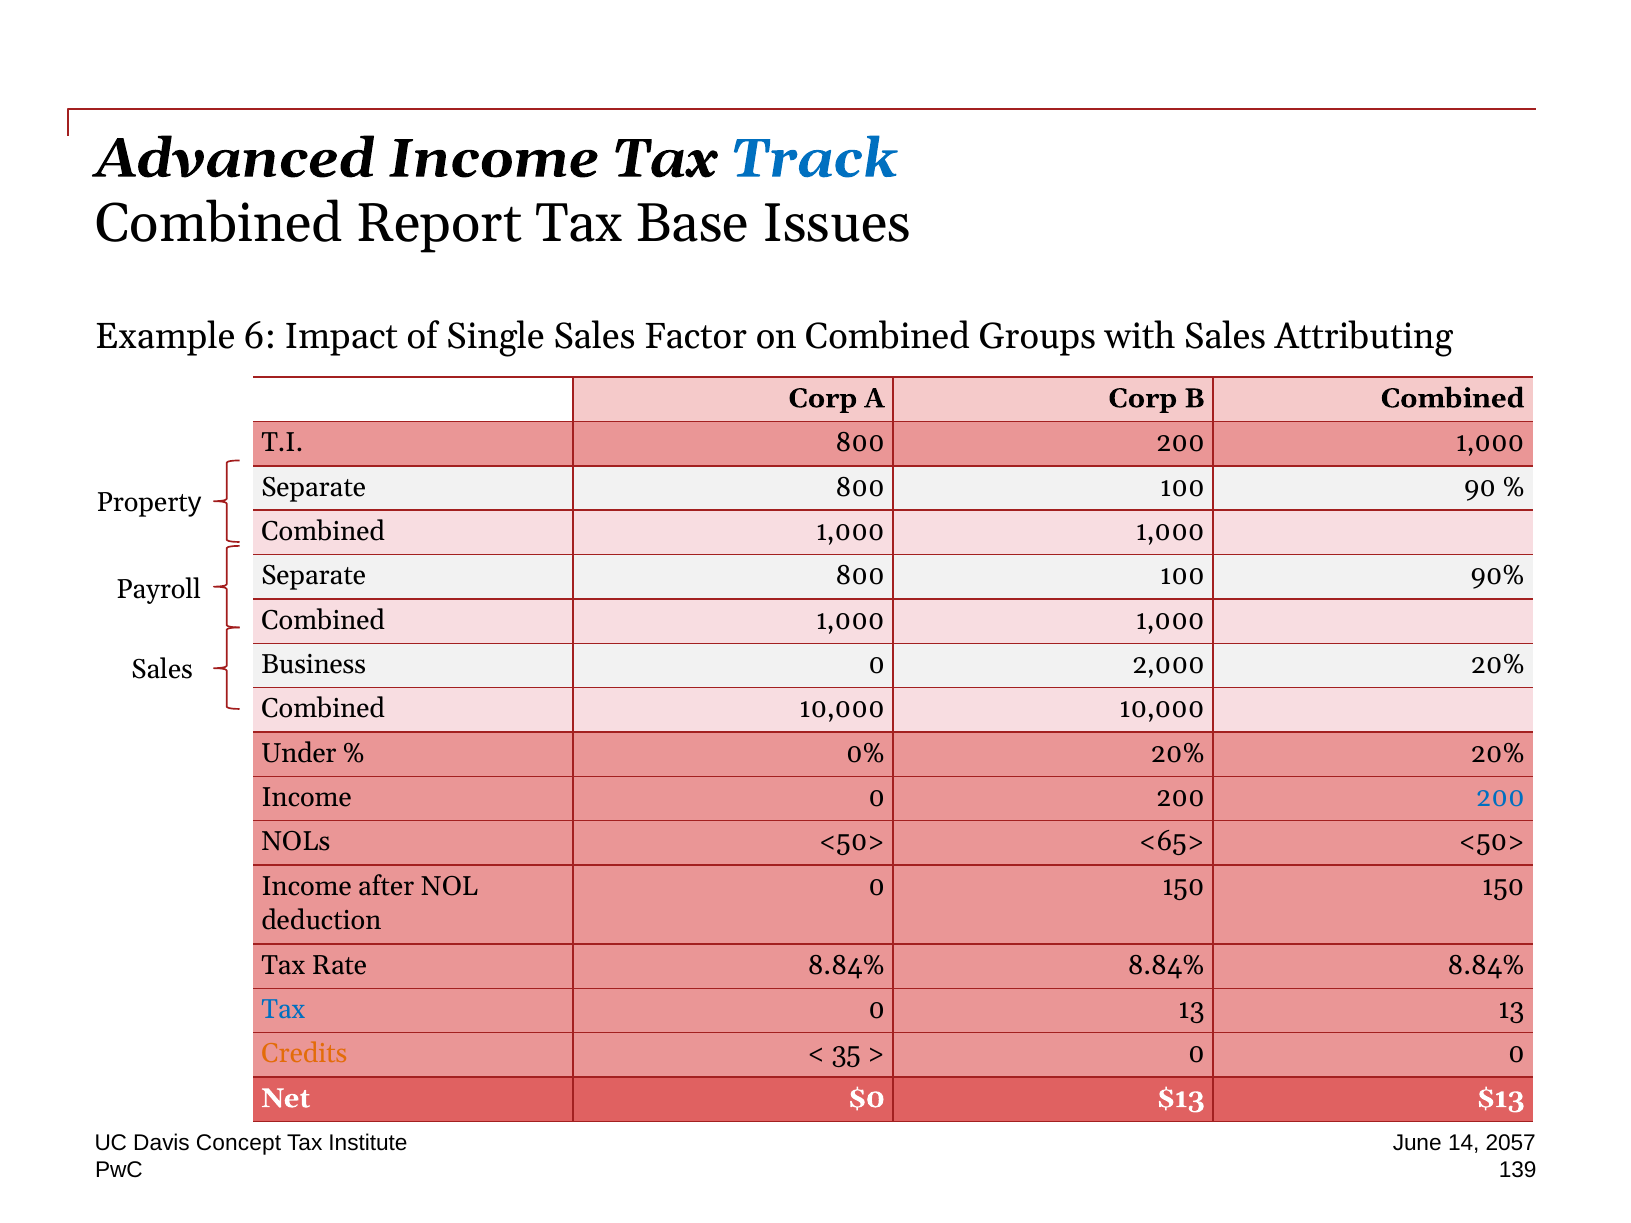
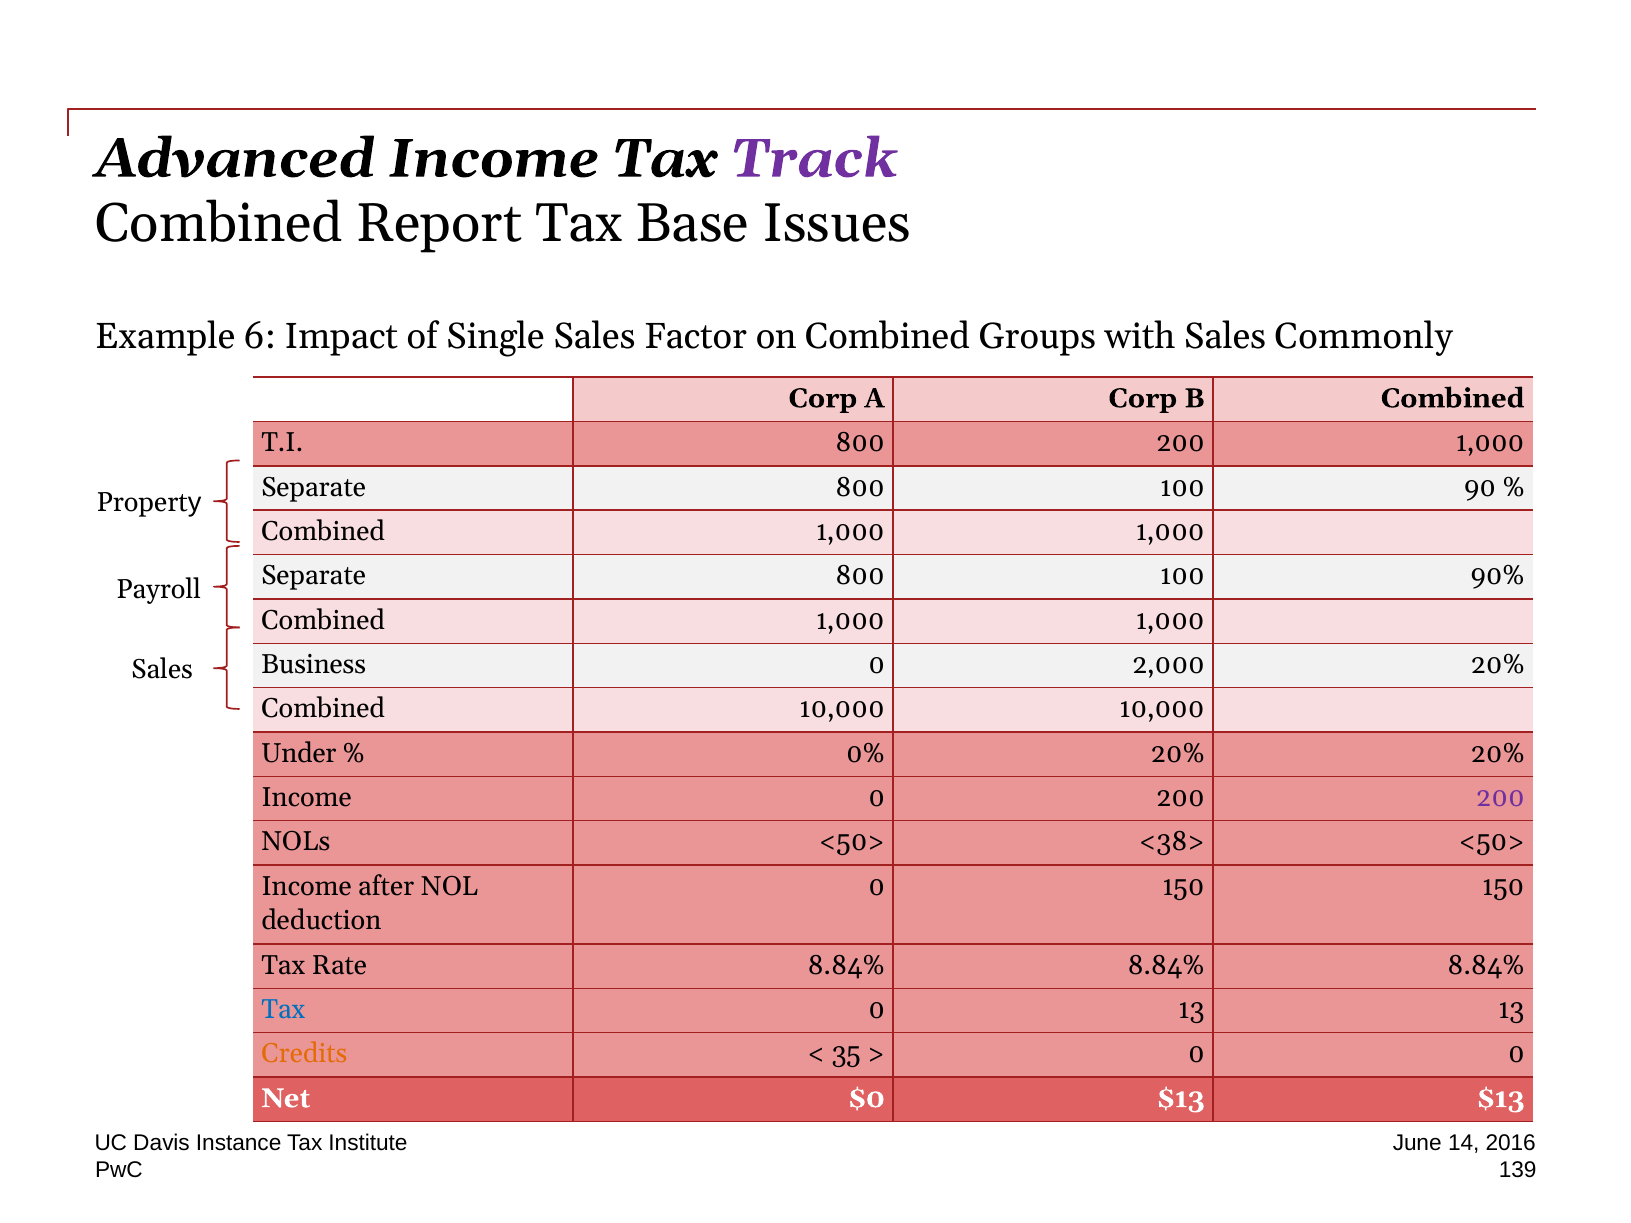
Track colour: blue -> purple
Attributing: Attributing -> Commonly
200 at (1500, 798) colour: blue -> purple
<65>: <65> -> <38>
Concept: Concept -> Instance
2057: 2057 -> 2016
